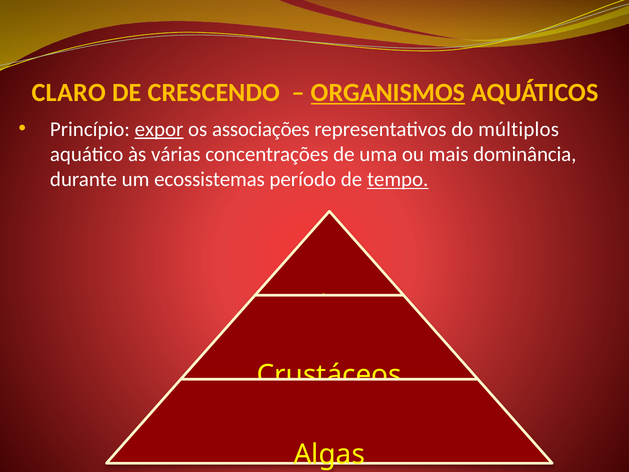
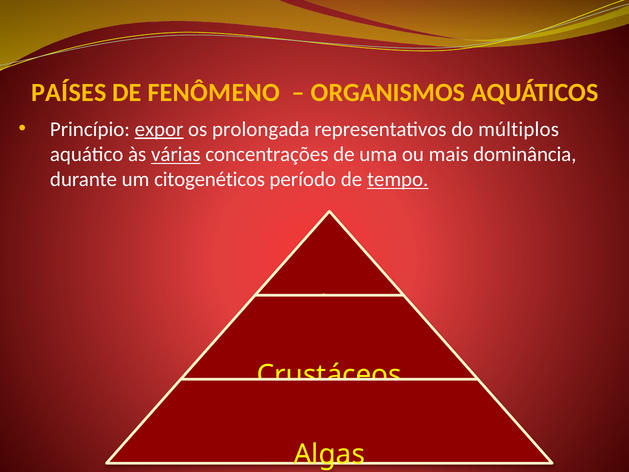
CLARO: CLARO -> PAÍSES
CRESCENDO: CRESCENDO -> FENÔMENO
ORGANISMOS underline: present -> none
associações: associações -> prolongada
várias underline: none -> present
ecossistemas: ecossistemas -> citogenéticos
